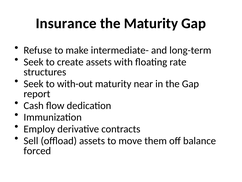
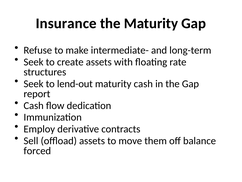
with-out: with-out -> lend-out
maturity near: near -> cash
